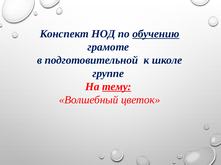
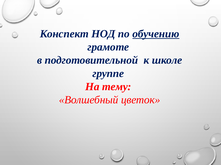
тему underline: present -> none
